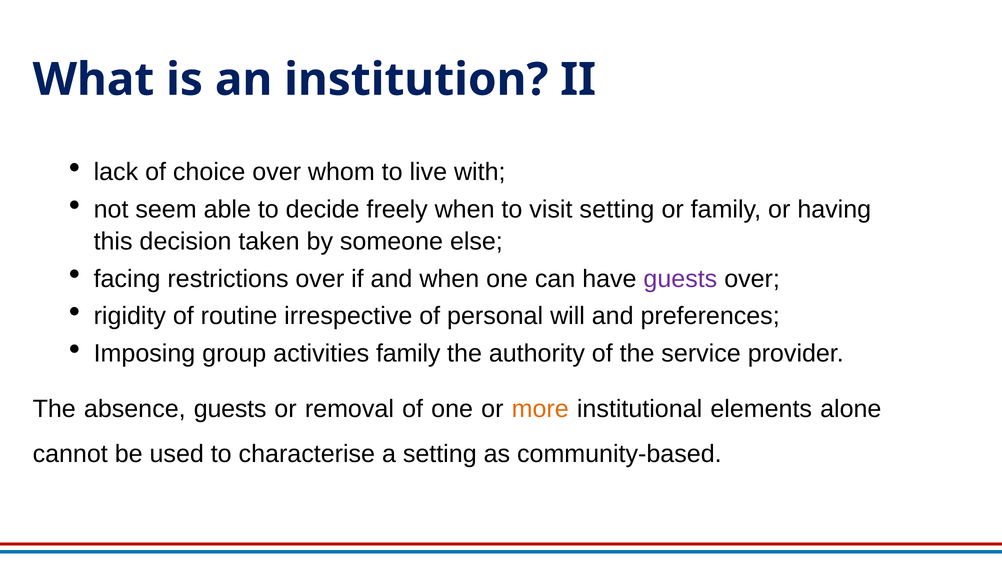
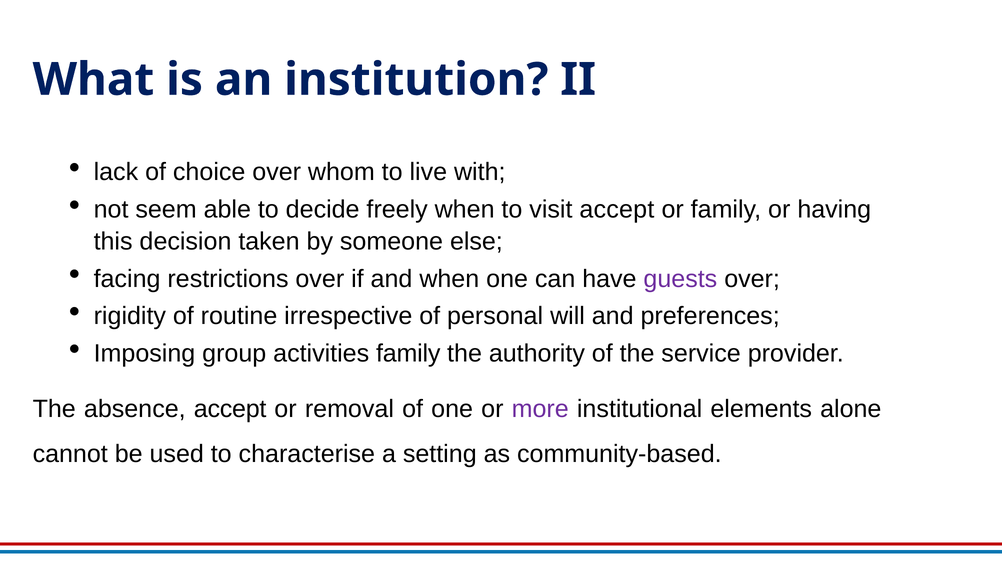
visit setting: setting -> accept
absence guests: guests -> accept
more colour: orange -> purple
